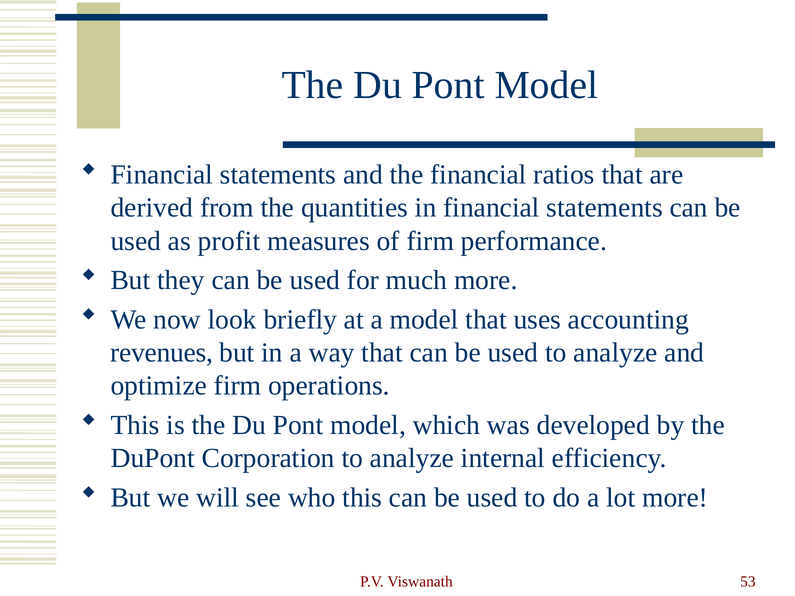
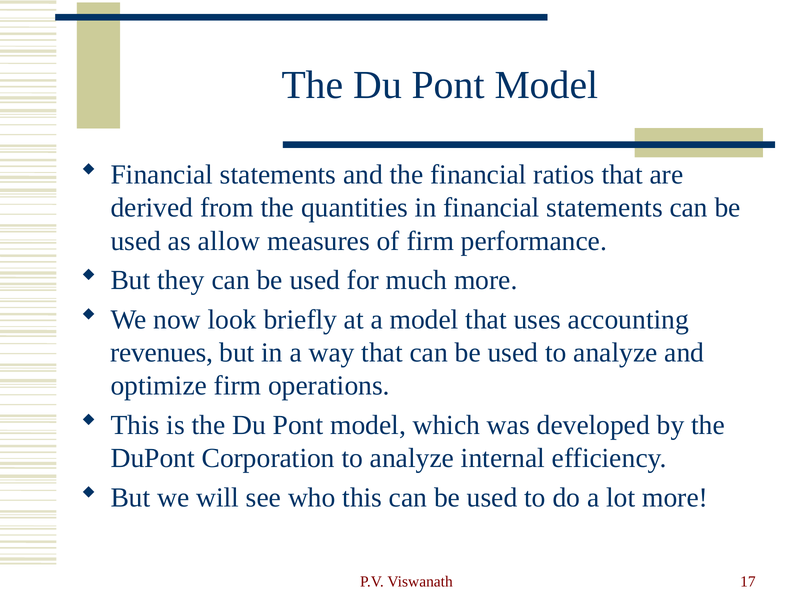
profit: profit -> allow
53: 53 -> 17
